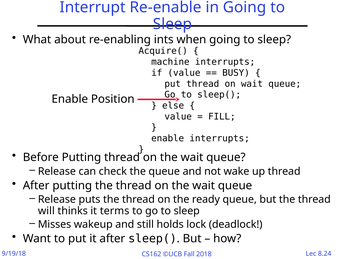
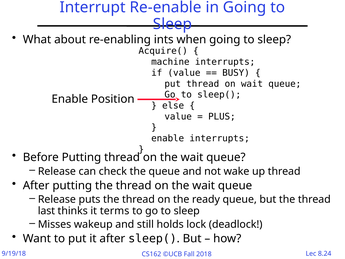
FILL: FILL -> PLUS
will: will -> last
